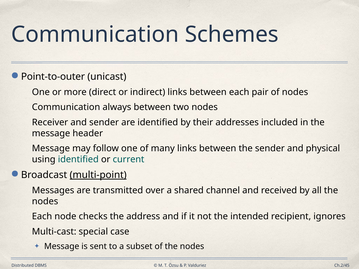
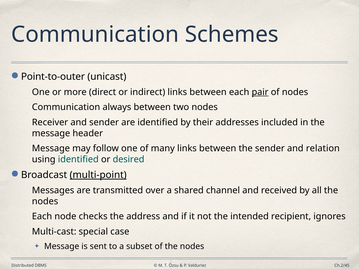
pair underline: none -> present
physical: physical -> relation
current: current -> desired
